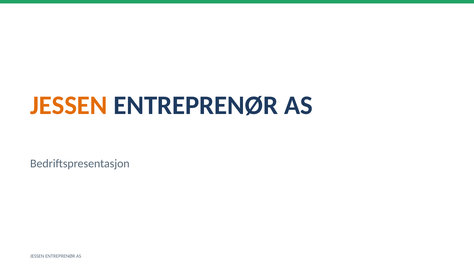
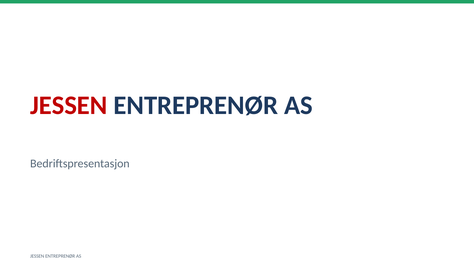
JESSEN at (69, 105) colour: orange -> red
